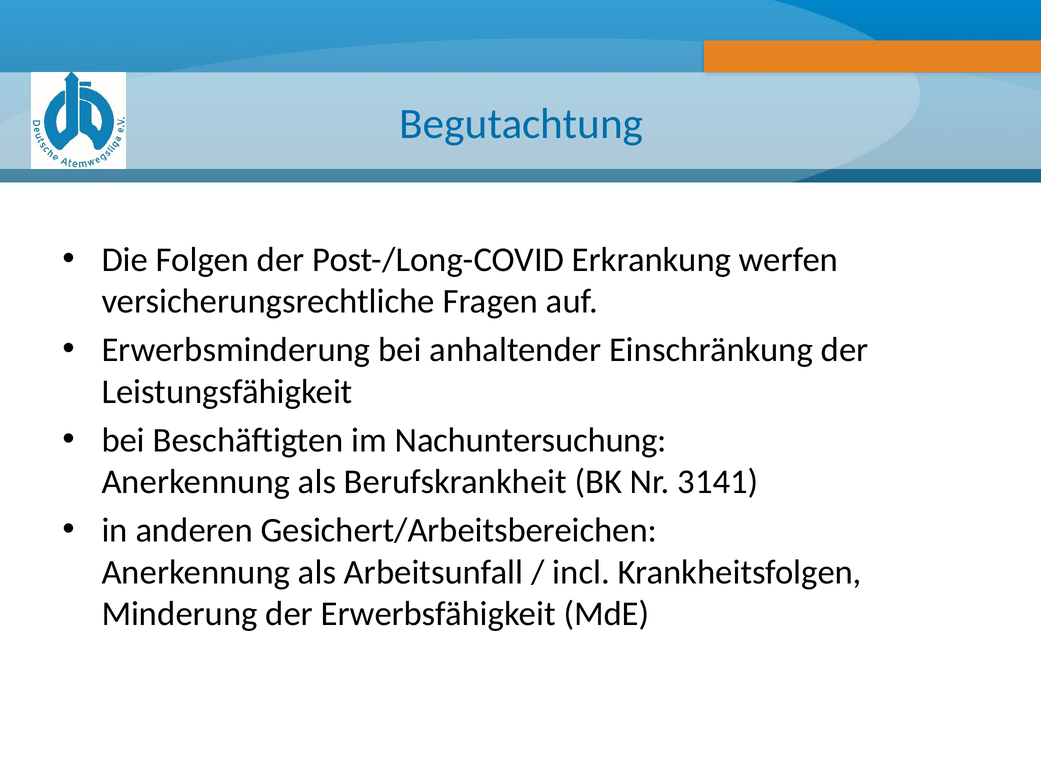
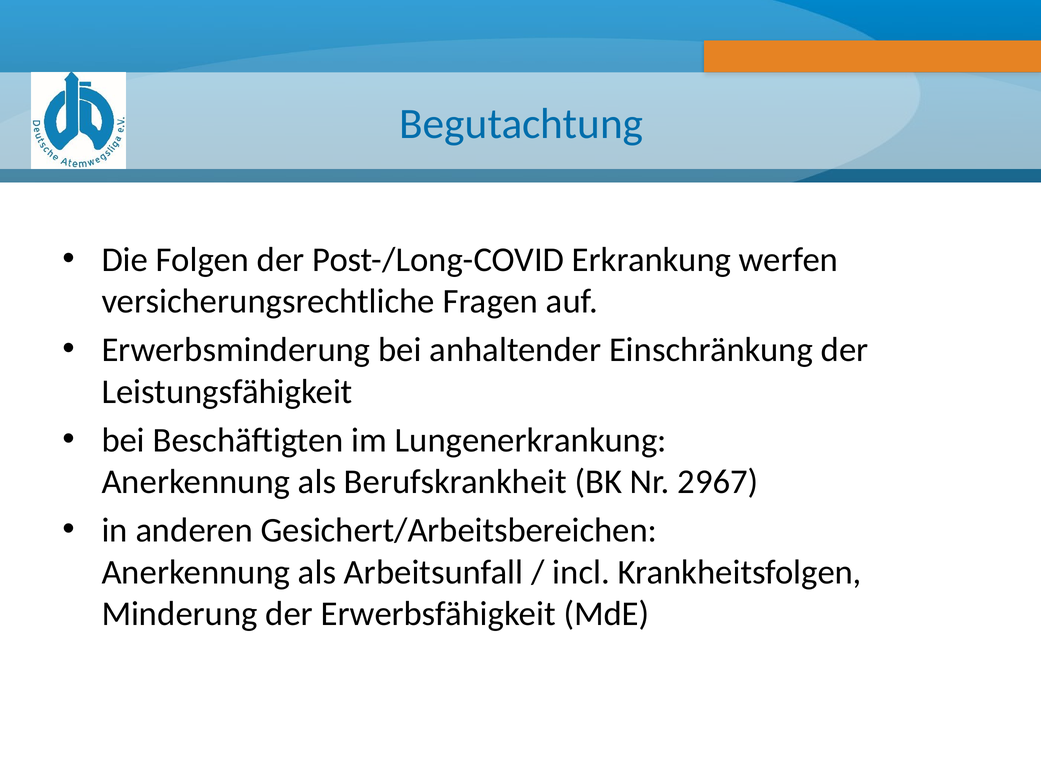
Nachuntersuchung: Nachuntersuchung -> Lungenerkrankung
3141: 3141 -> 2967
